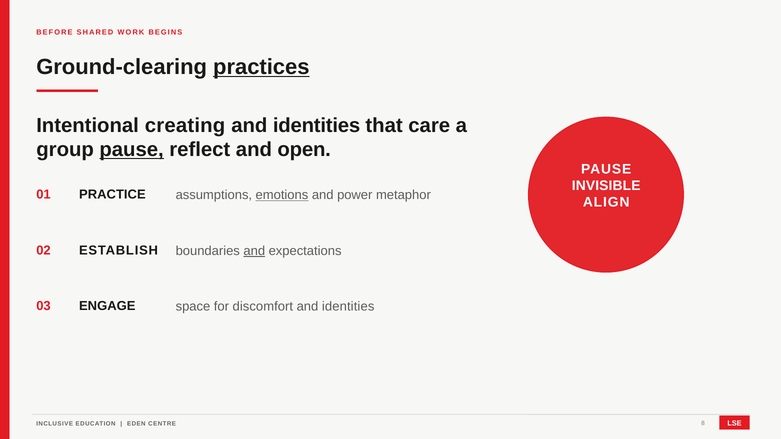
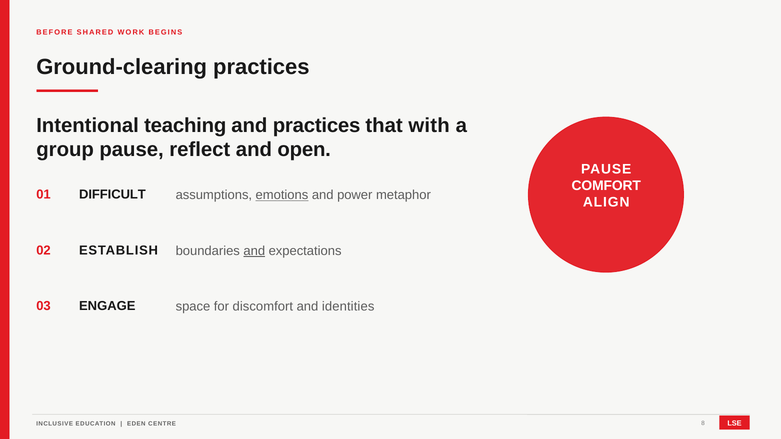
practices at (261, 67) underline: present -> none
creating: creating -> teaching
identities at (317, 125): identities -> practices
care: care -> with
pause at (132, 150) underline: present -> none
INVISIBLE: INVISIBLE -> COMFORT
PRACTICE: PRACTICE -> DIFFICULT
